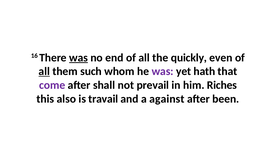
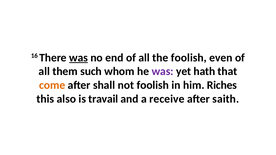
the quickly: quickly -> foolish
all at (44, 72) underline: present -> none
come colour: purple -> orange
not prevail: prevail -> foolish
against: against -> receive
been: been -> saith
